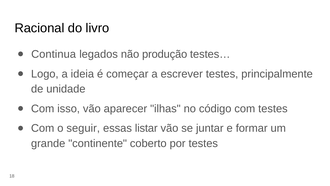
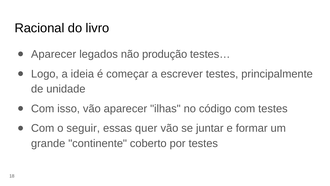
Continua at (54, 54): Continua -> Aparecer
listar: listar -> quer
